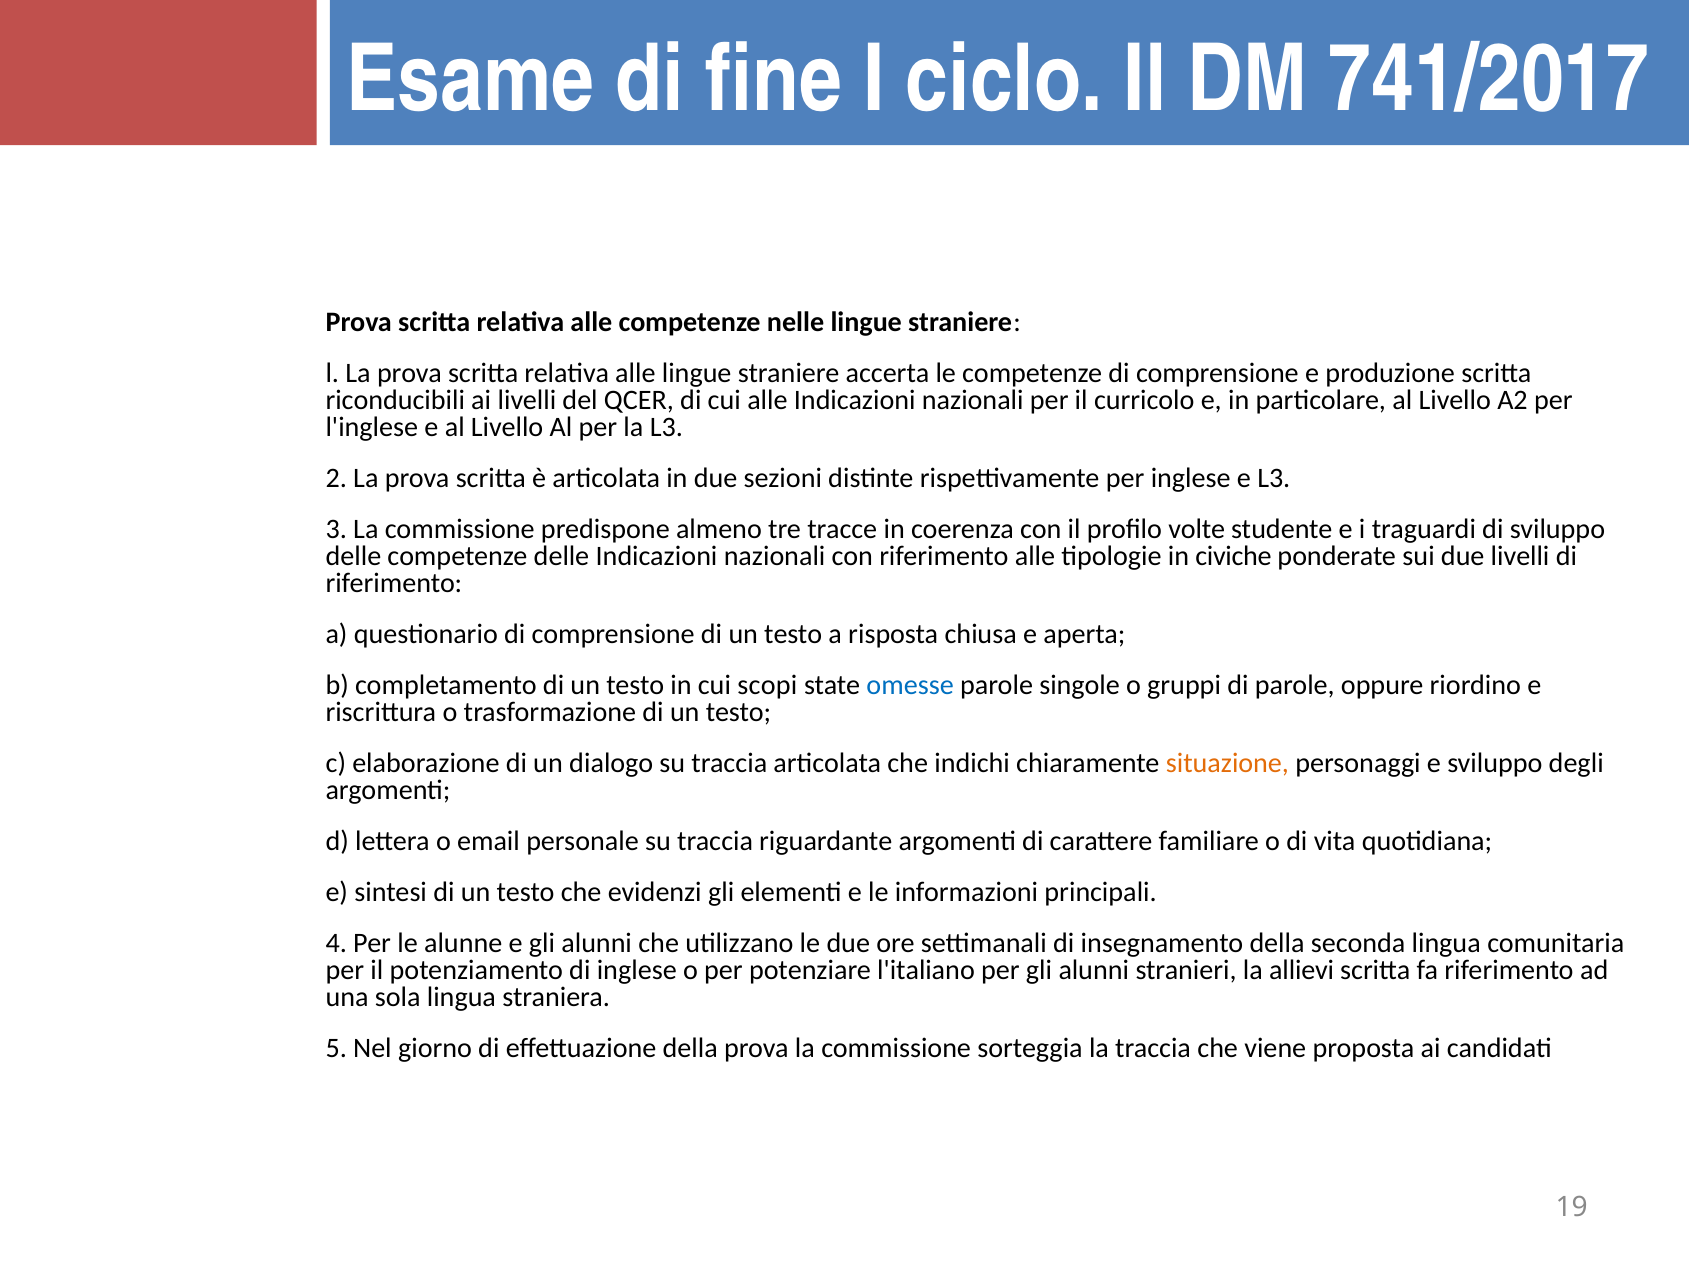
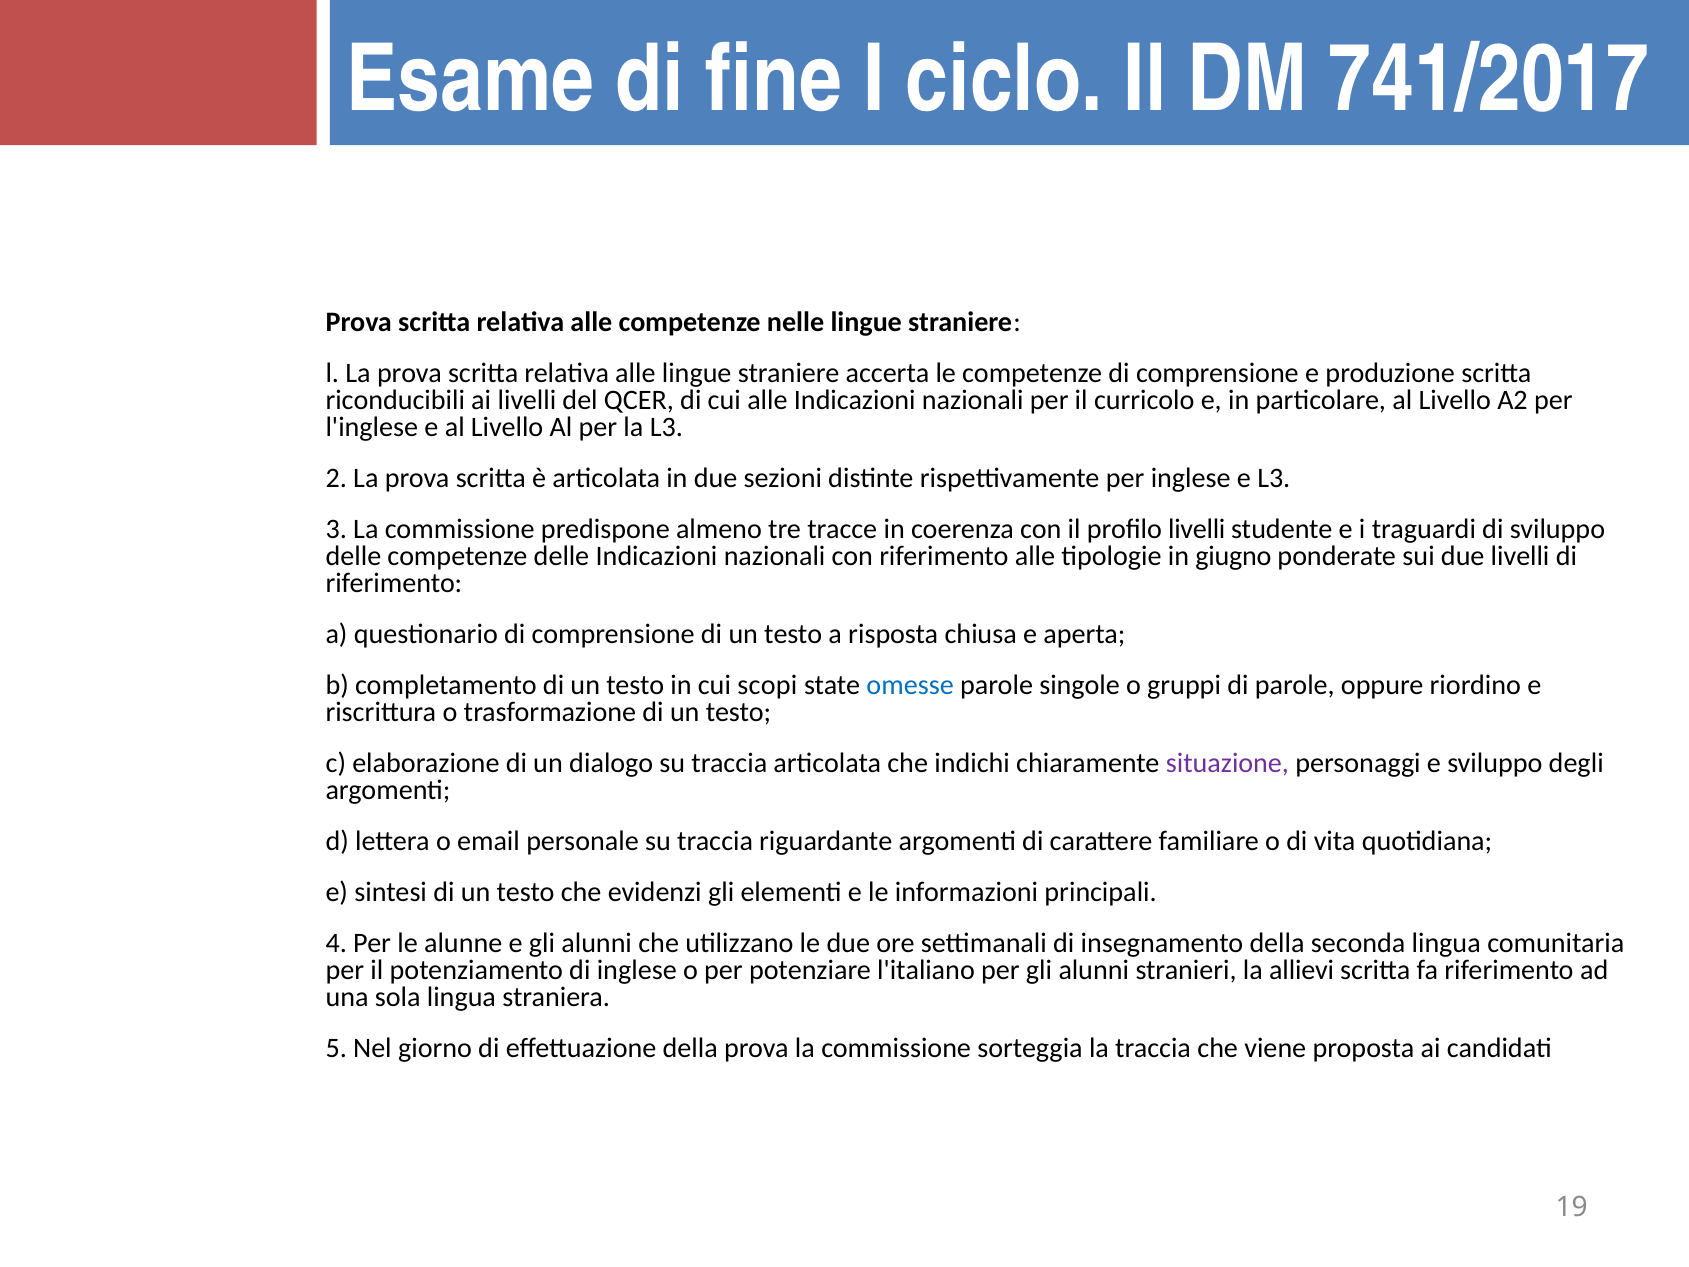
profilo volte: volte -> livelli
civiche: civiche -> giugno
situazione colour: orange -> purple
